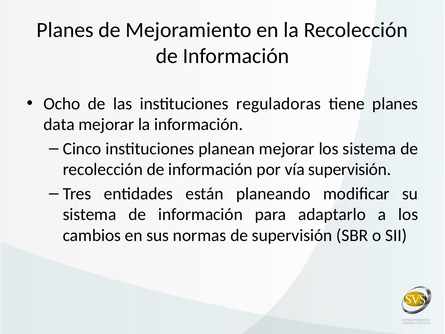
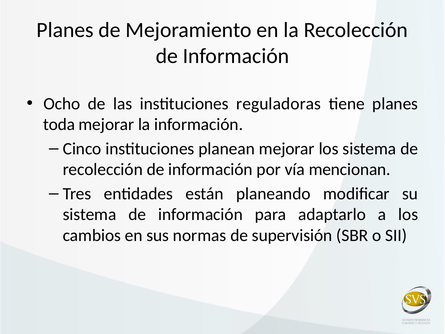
data: data -> toda
vía supervisión: supervisión -> mencionan
